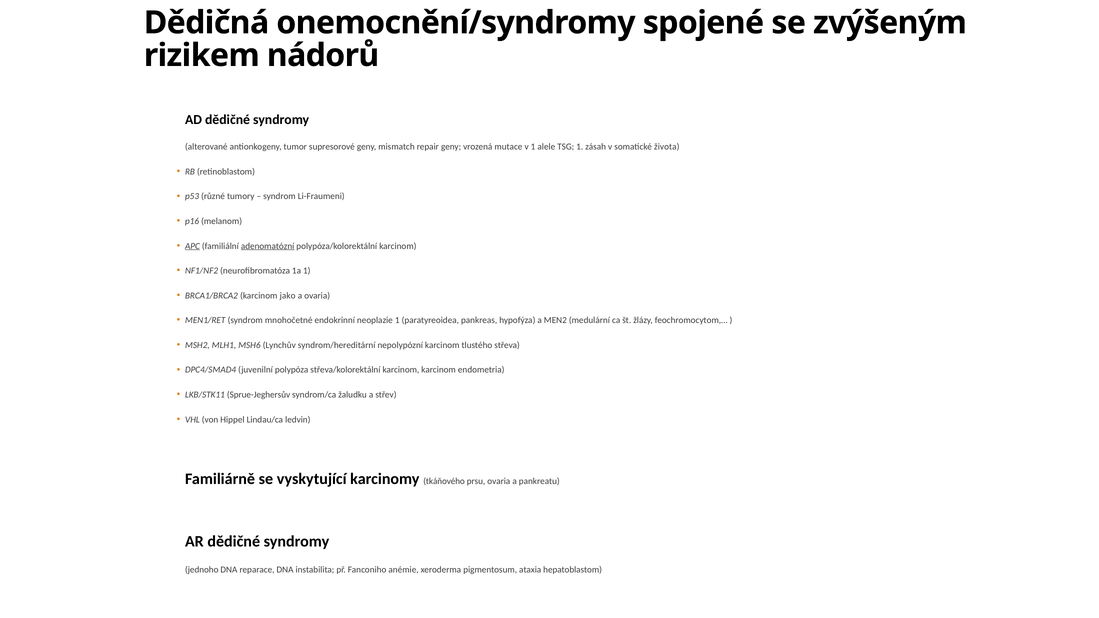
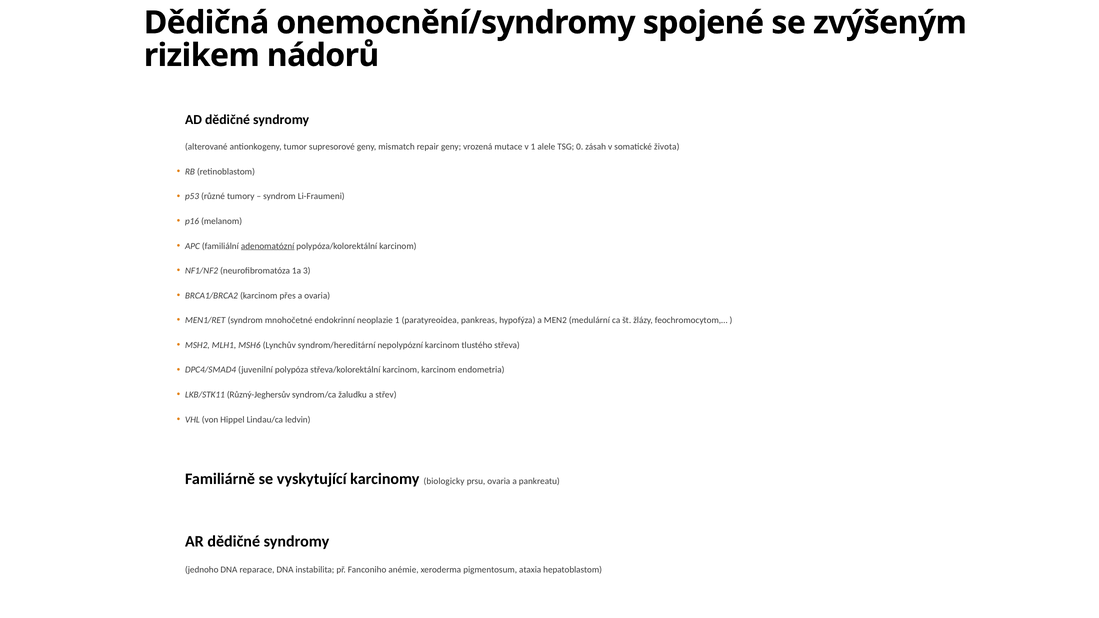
TSG 1: 1 -> 0
APC underline: present -> none
1a 1: 1 -> 3
jako: jako -> přes
Sprue-Jeghersův: Sprue-Jeghersův -> Různý-Jeghersův
tkáňového: tkáňového -> biologicky
